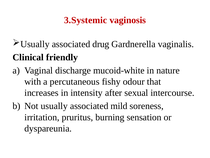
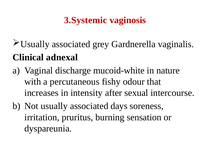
drug: drug -> grey
friendly: friendly -> adnexal
mild: mild -> days
